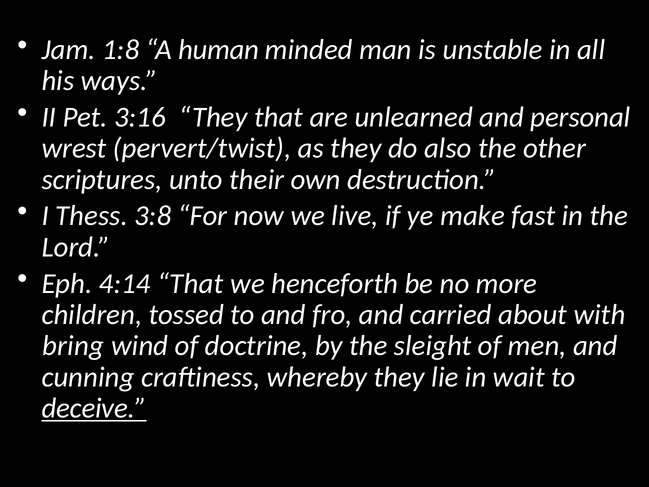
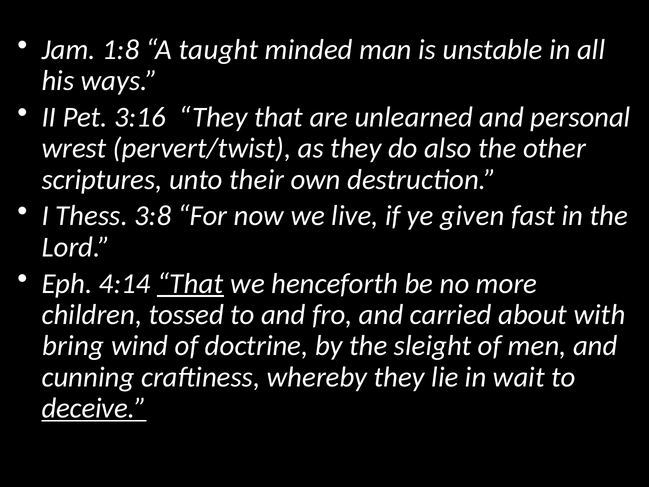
human: human -> taught
make: make -> given
That at (190, 283) underline: none -> present
